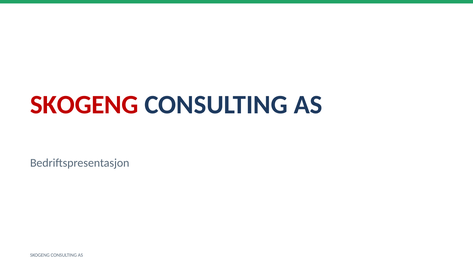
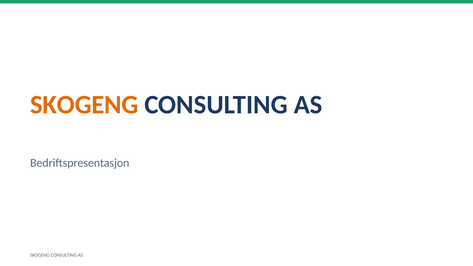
SKOGENG at (84, 105) colour: red -> orange
